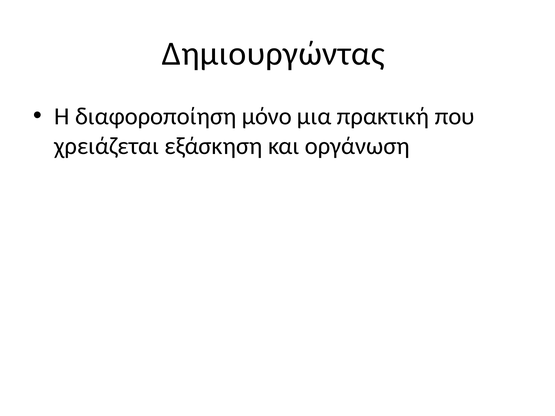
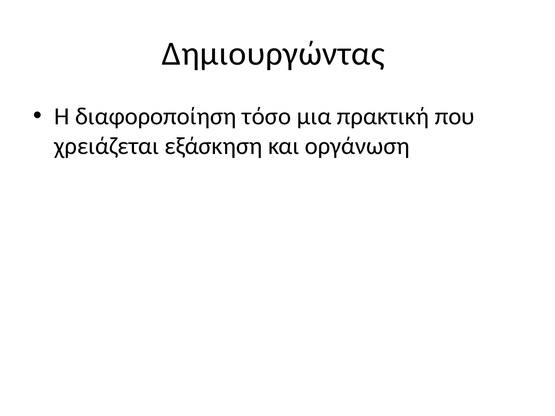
μόνο: μόνο -> τόσο
